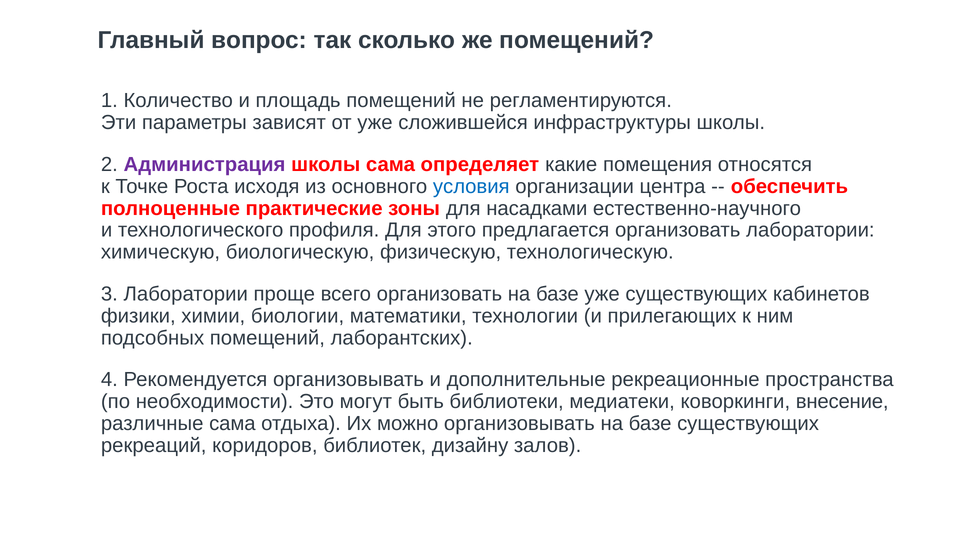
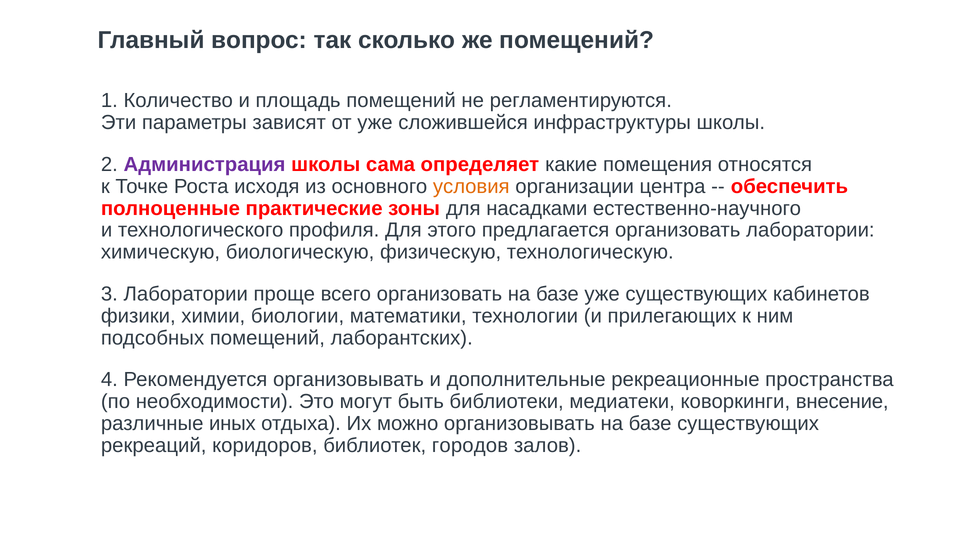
условия colour: blue -> orange
различные сама: сама -> иных
дизайну: дизайну -> городов
